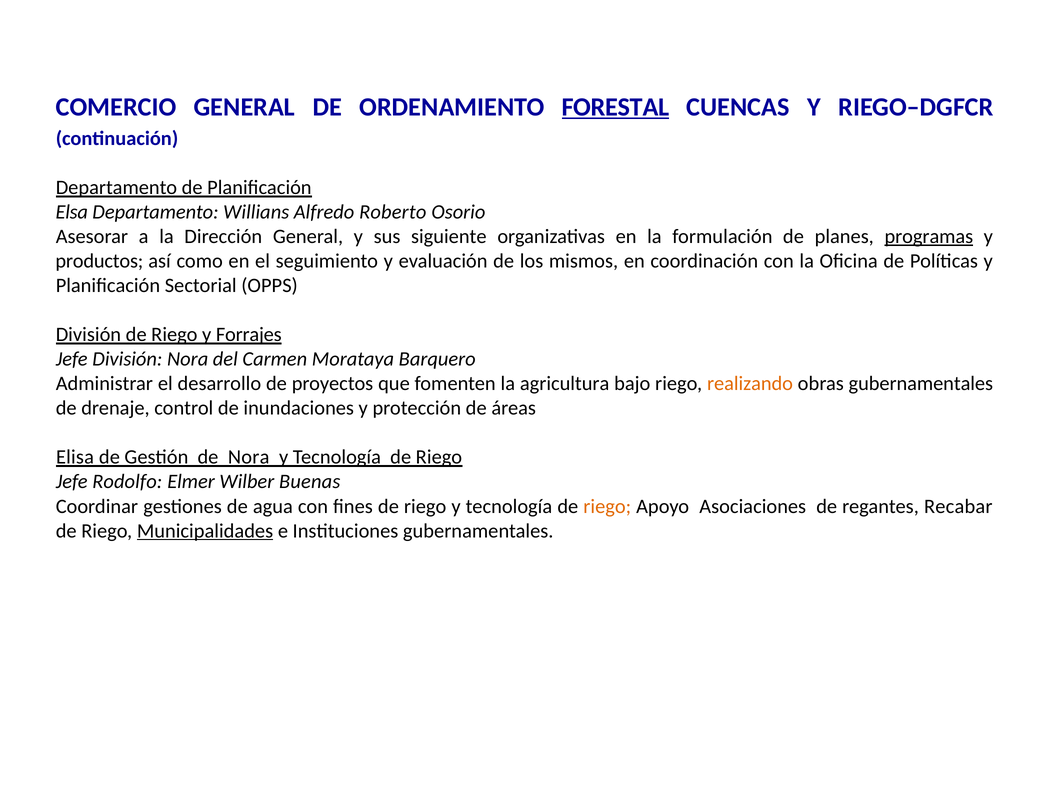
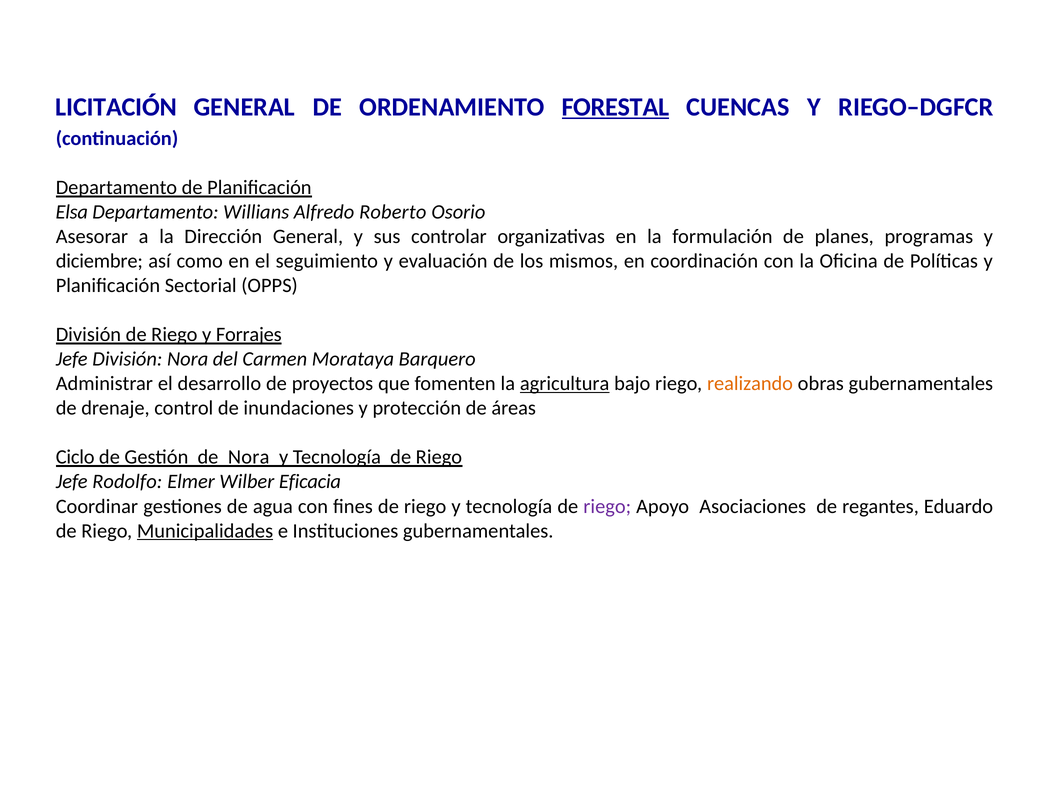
COMERCIO: COMERCIO -> LICITACIÓN
siguiente: siguiente -> controlar
programas underline: present -> none
productos: productos -> diciembre
agricultura underline: none -> present
Elisa: Elisa -> Ciclo
Buenas: Buenas -> Eficacia
riego at (607, 506) colour: orange -> purple
Recabar: Recabar -> Eduardo
